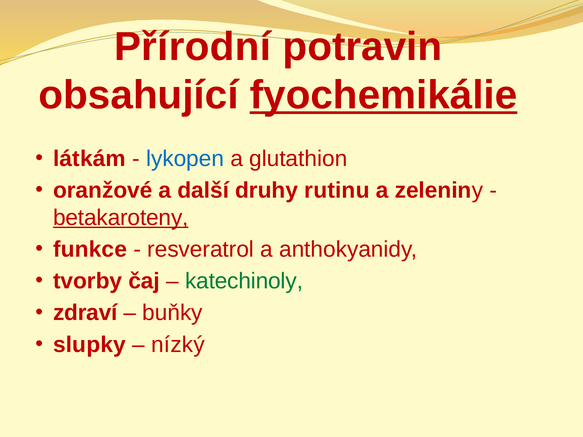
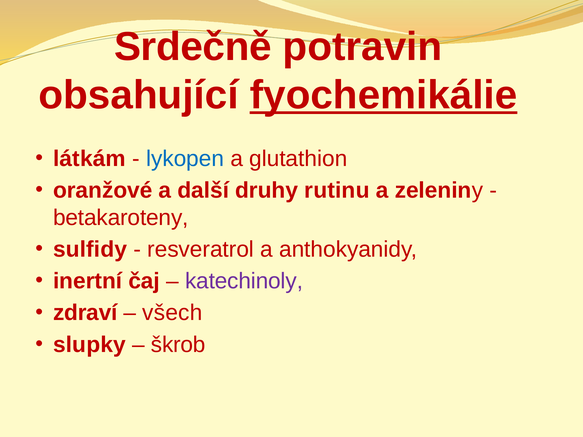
Přírodní: Přírodní -> Srdečně
betakaroteny underline: present -> none
funkce: funkce -> sulfidy
tvorby: tvorby -> inertní
katechinoly colour: green -> purple
buňky: buňky -> všech
nízký: nízký -> škrob
